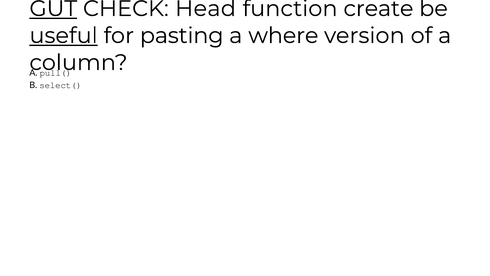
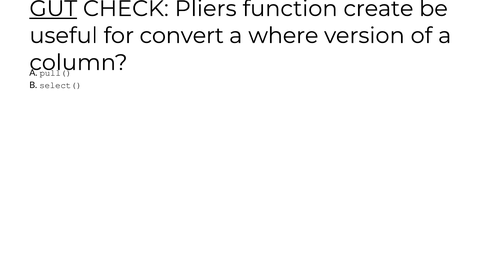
Head: Head -> Pliers
useful underline: present -> none
pasting: pasting -> convert
